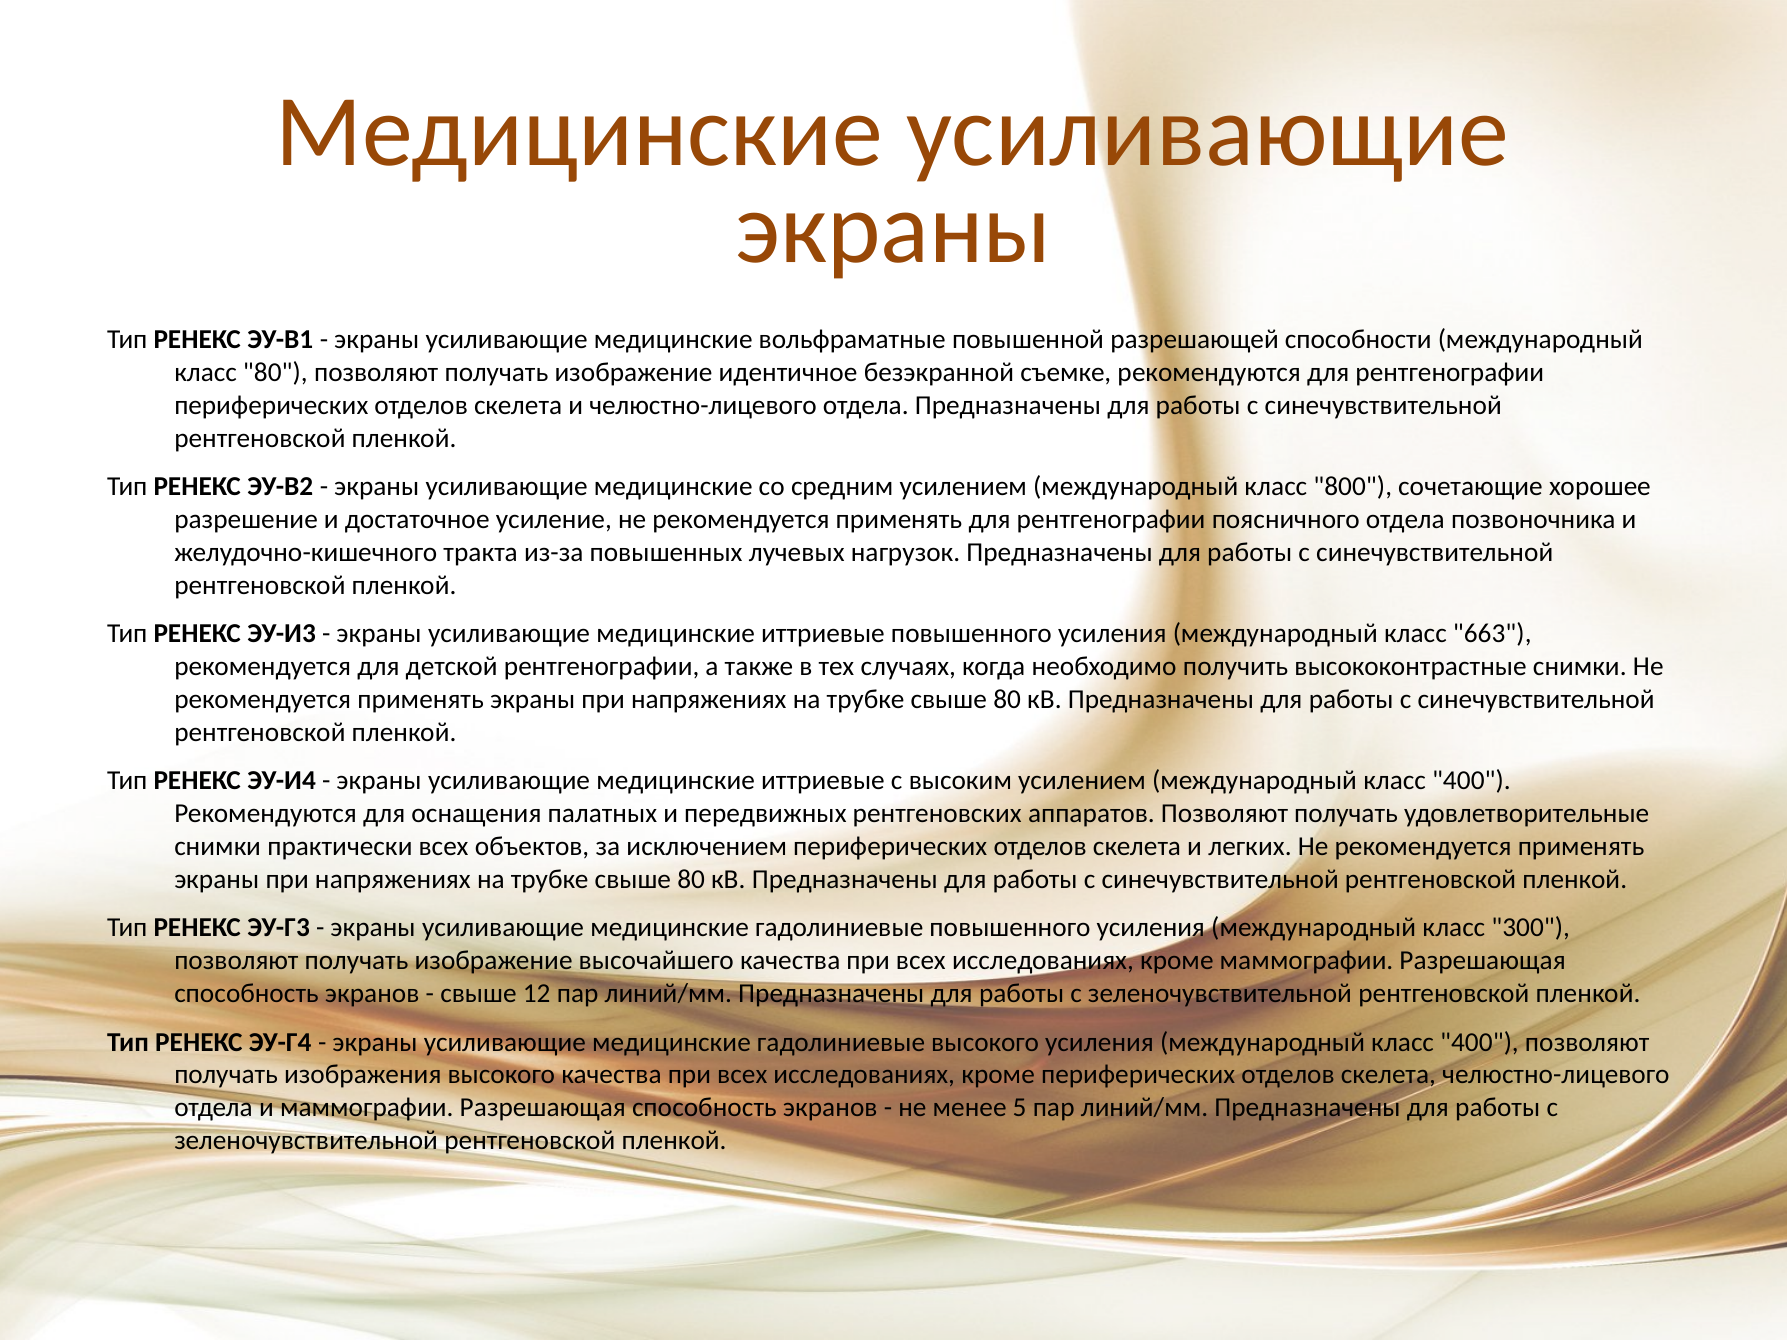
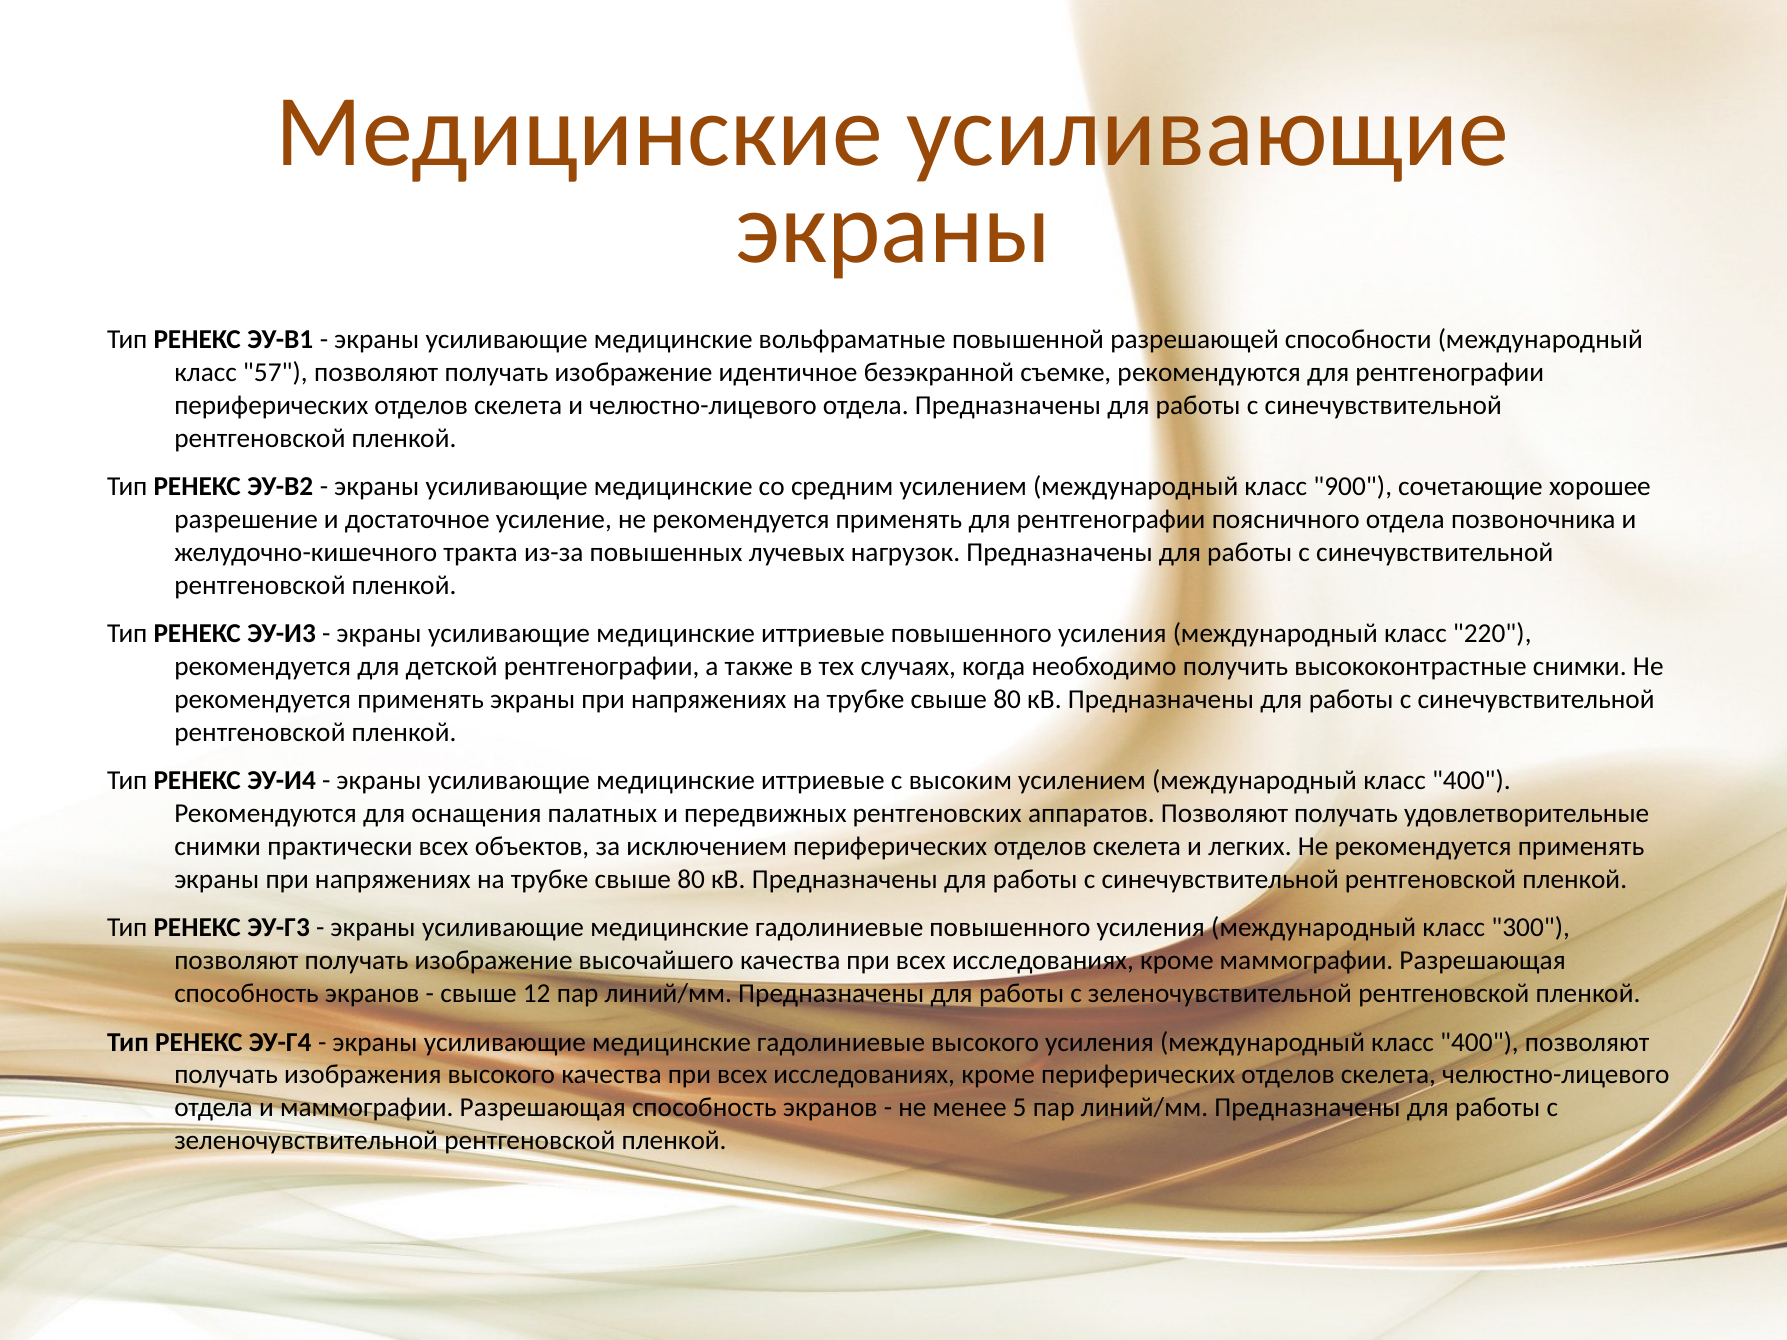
класс 80: 80 -> 57
800: 800 -> 900
663: 663 -> 220
